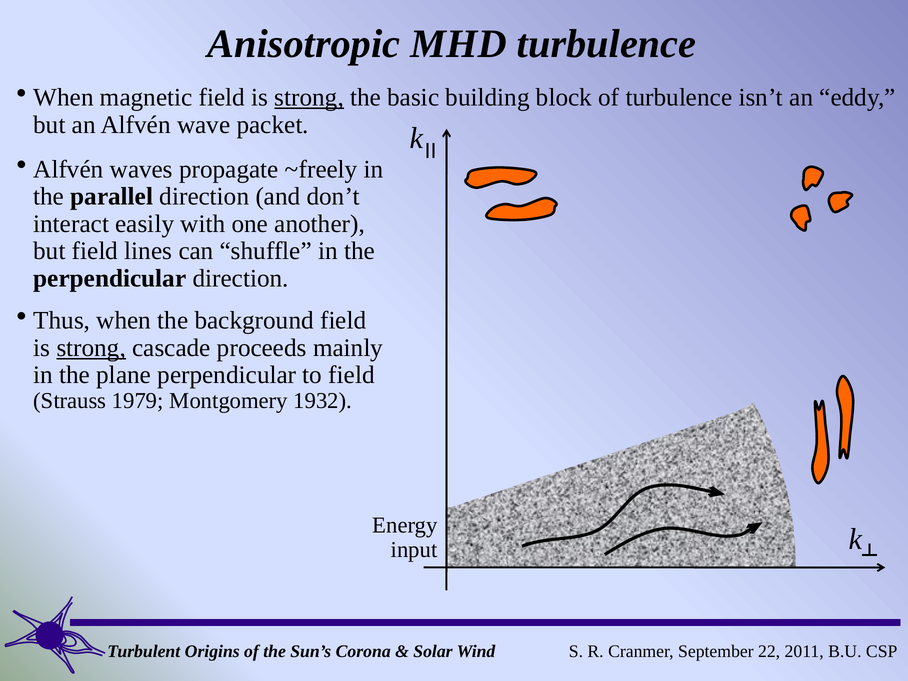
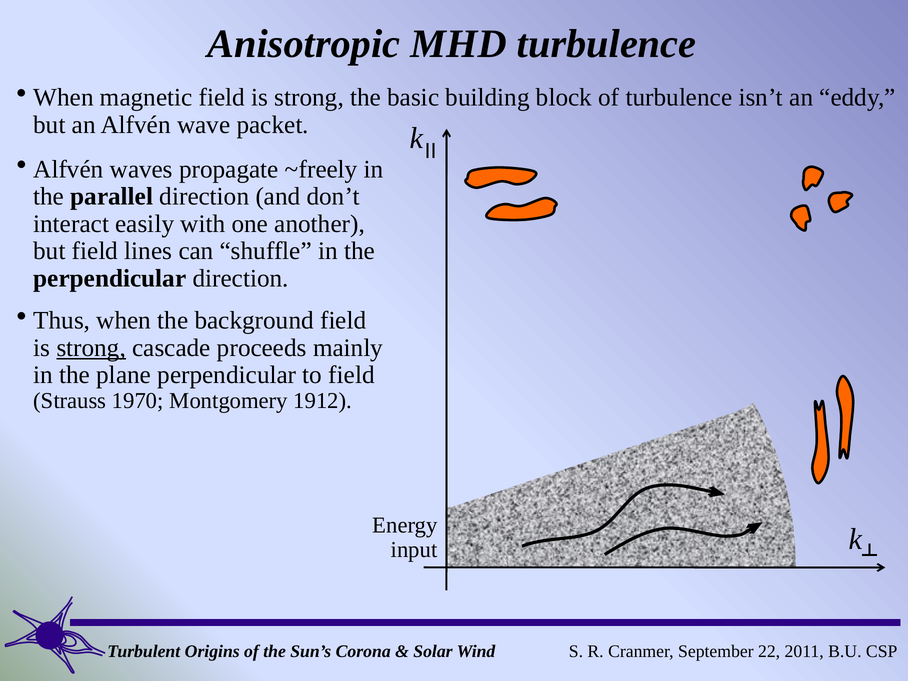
strong at (309, 98) underline: present -> none
1979: 1979 -> 1970
1932: 1932 -> 1912
